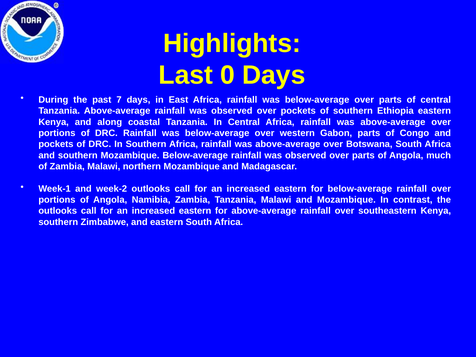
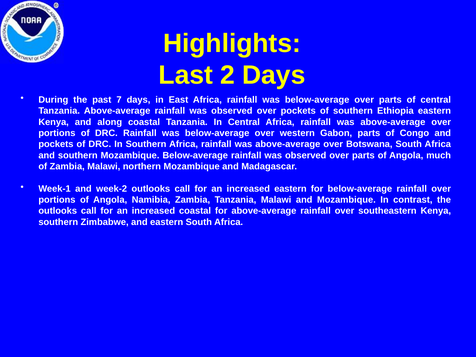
0: 0 -> 2
eastern at (195, 211): eastern -> coastal
